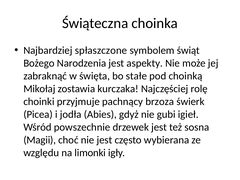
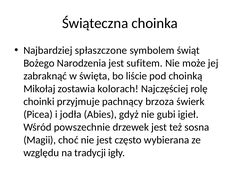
aspekty: aspekty -> sufitem
stałe: stałe -> liście
kurczaka: kurczaka -> kolorach
limonki: limonki -> tradycji
